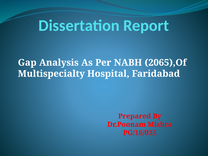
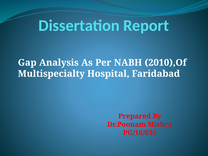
2065),Of: 2065),Of -> 2010),Of
